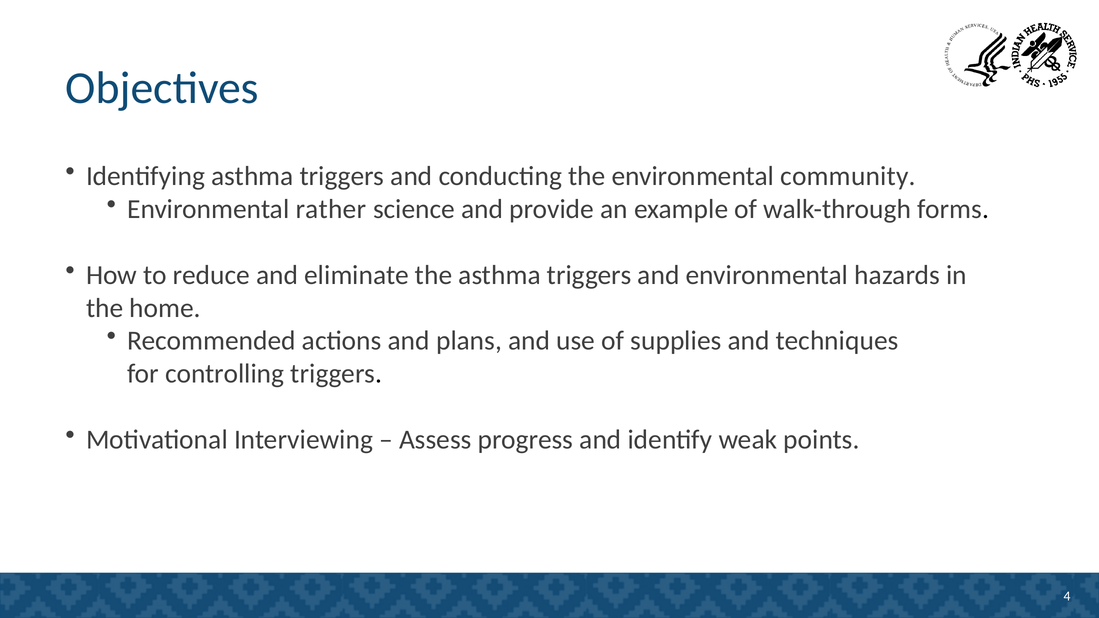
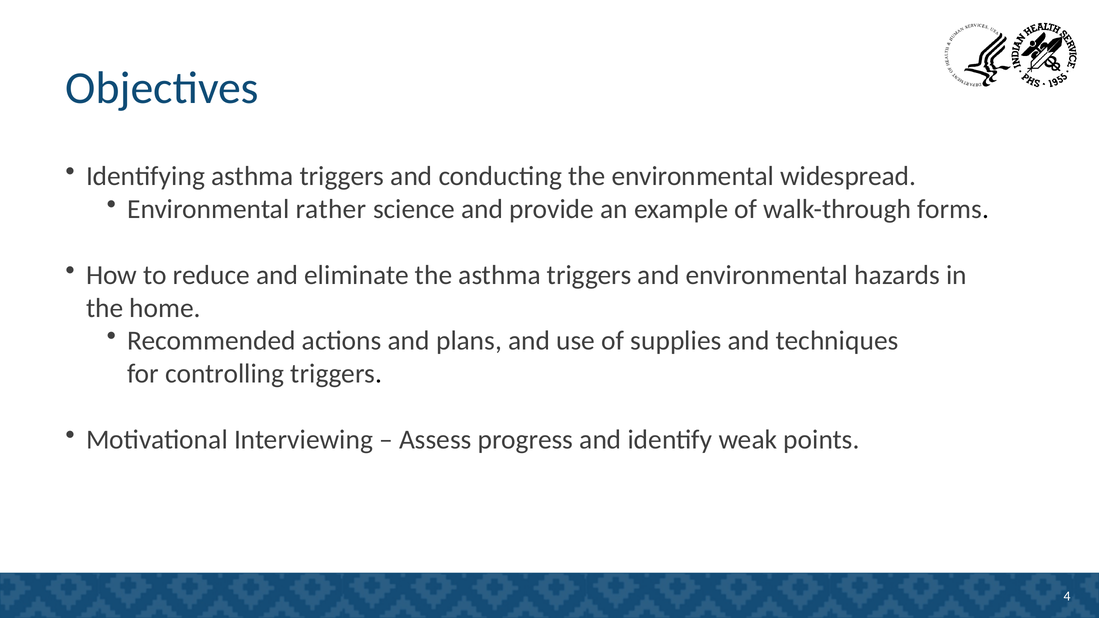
community: community -> widespread
